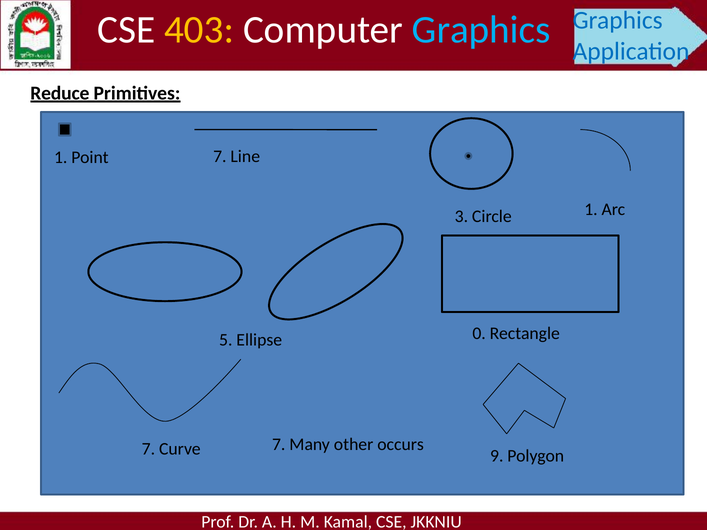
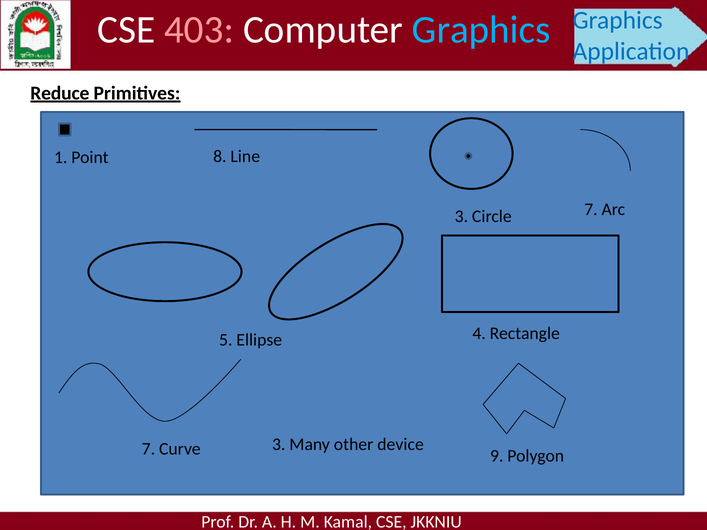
403 colour: yellow -> pink
Point 7: 7 -> 8
Circle 1: 1 -> 7
0: 0 -> 4
Curve 7: 7 -> 3
occurs: occurs -> device
